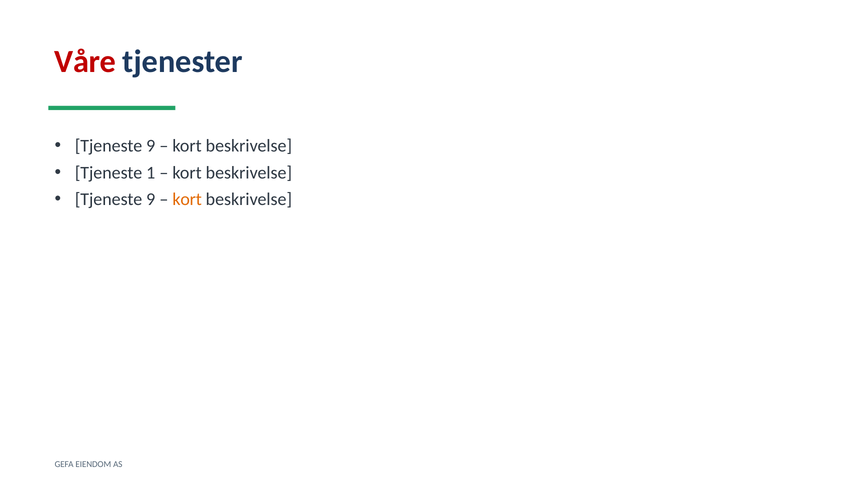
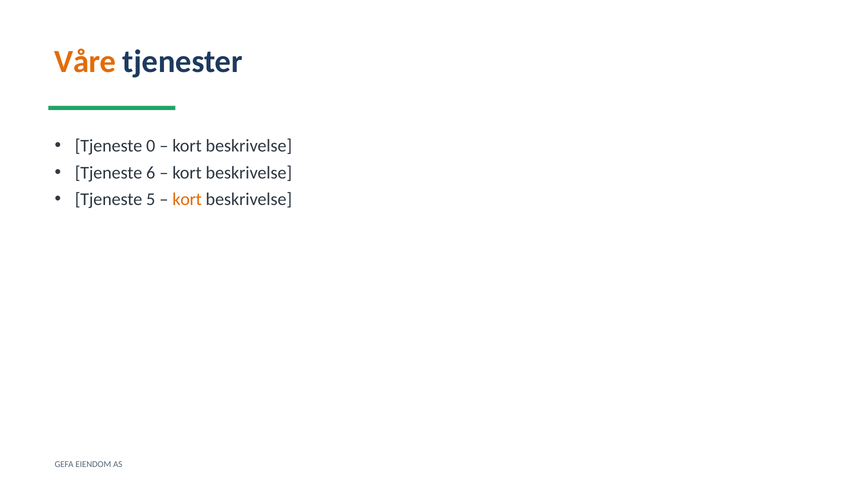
Våre colour: red -> orange
9 at (151, 146): 9 -> 0
1: 1 -> 6
9 at (151, 199): 9 -> 5
